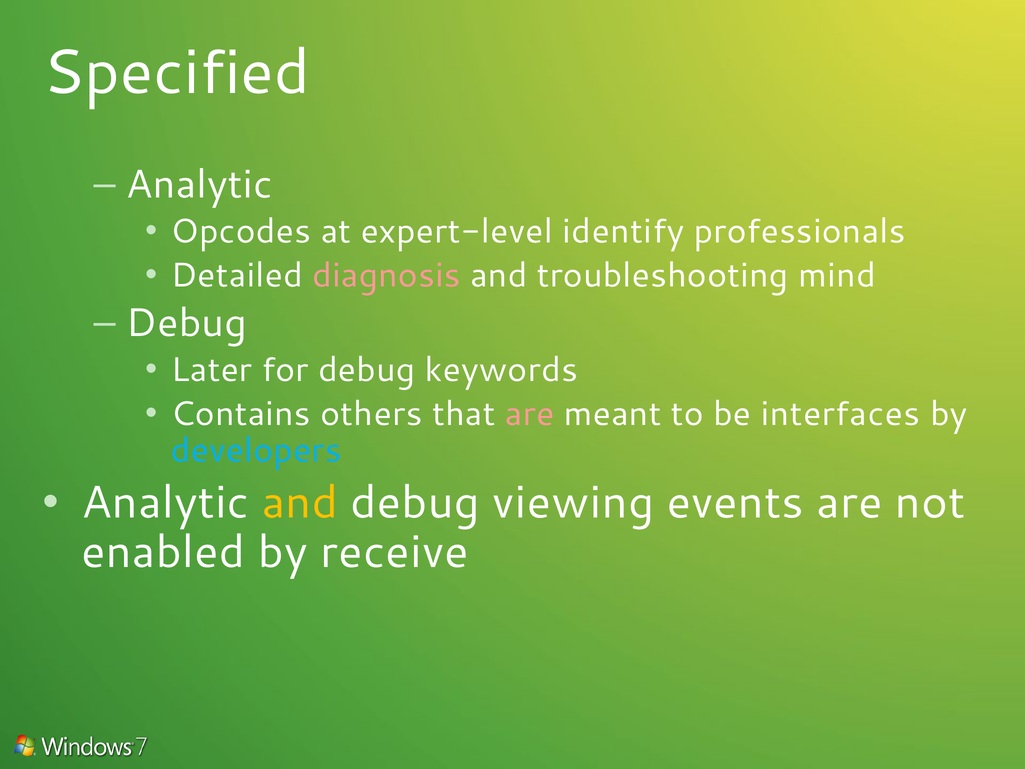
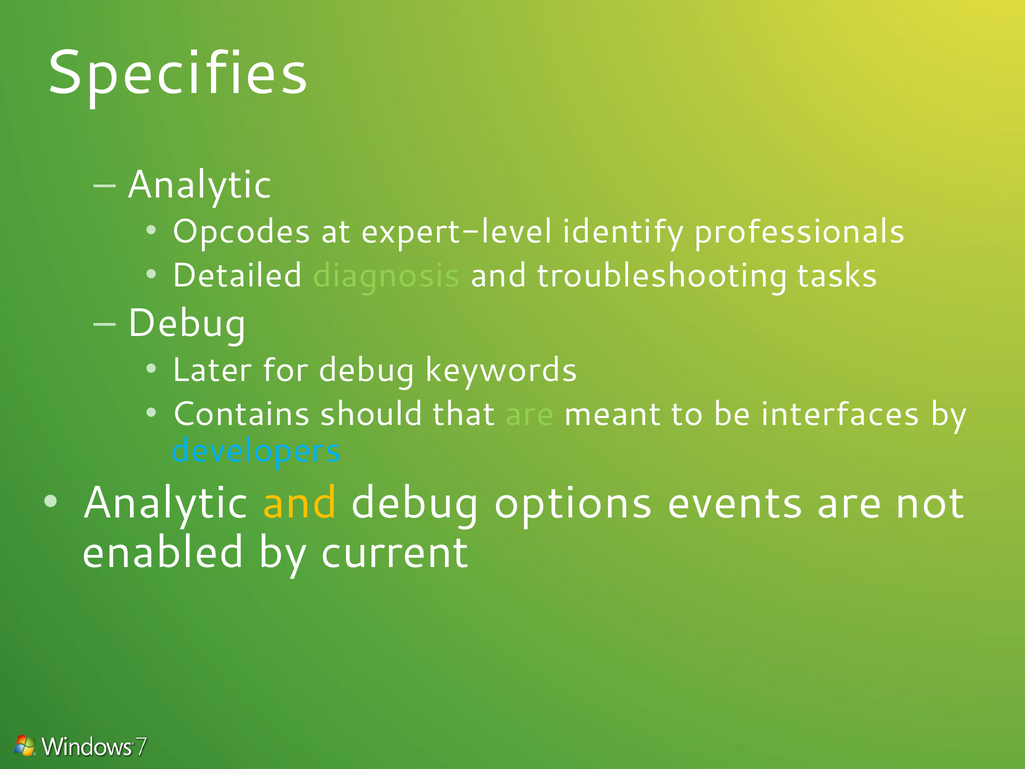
Specified: Specified -> Specifies
diagnosis colour: pink -> light green
mind: mind -> tasks
others: others -> should
are at (530, 414) colour: pink -> light green
viewing: viewing -> options
receive: receive -> current
